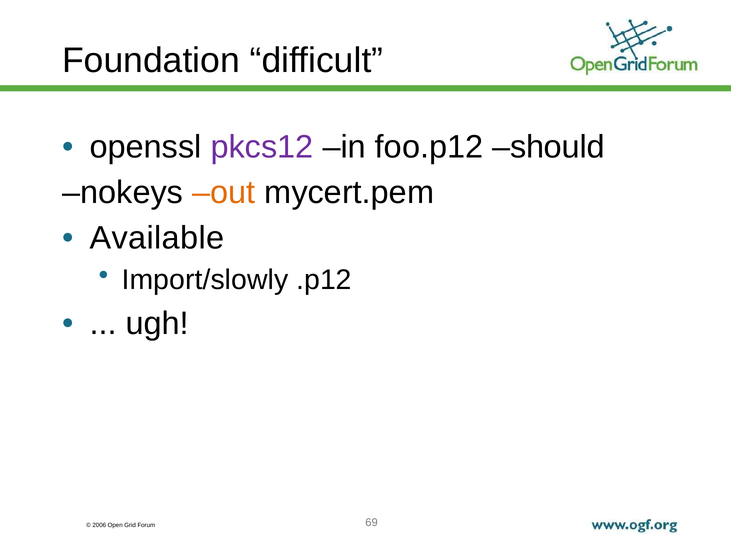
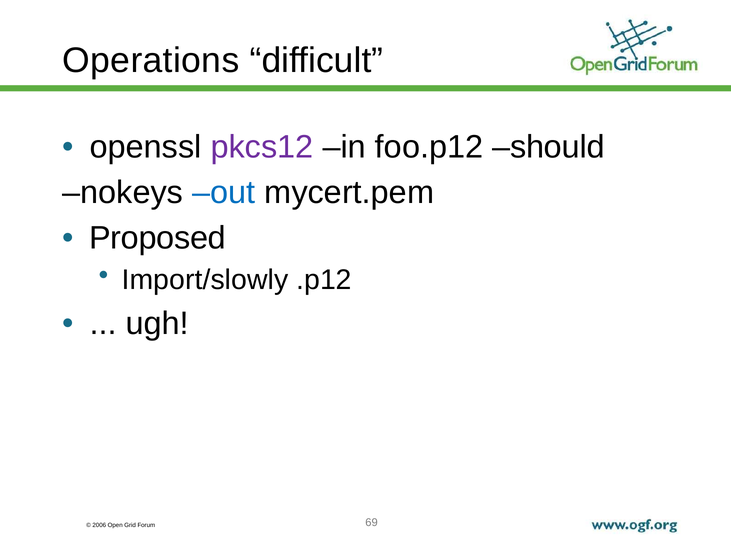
Foundation: Foundation -> Operations
out colour: orange -> blue
Available: Available -> Proposed
